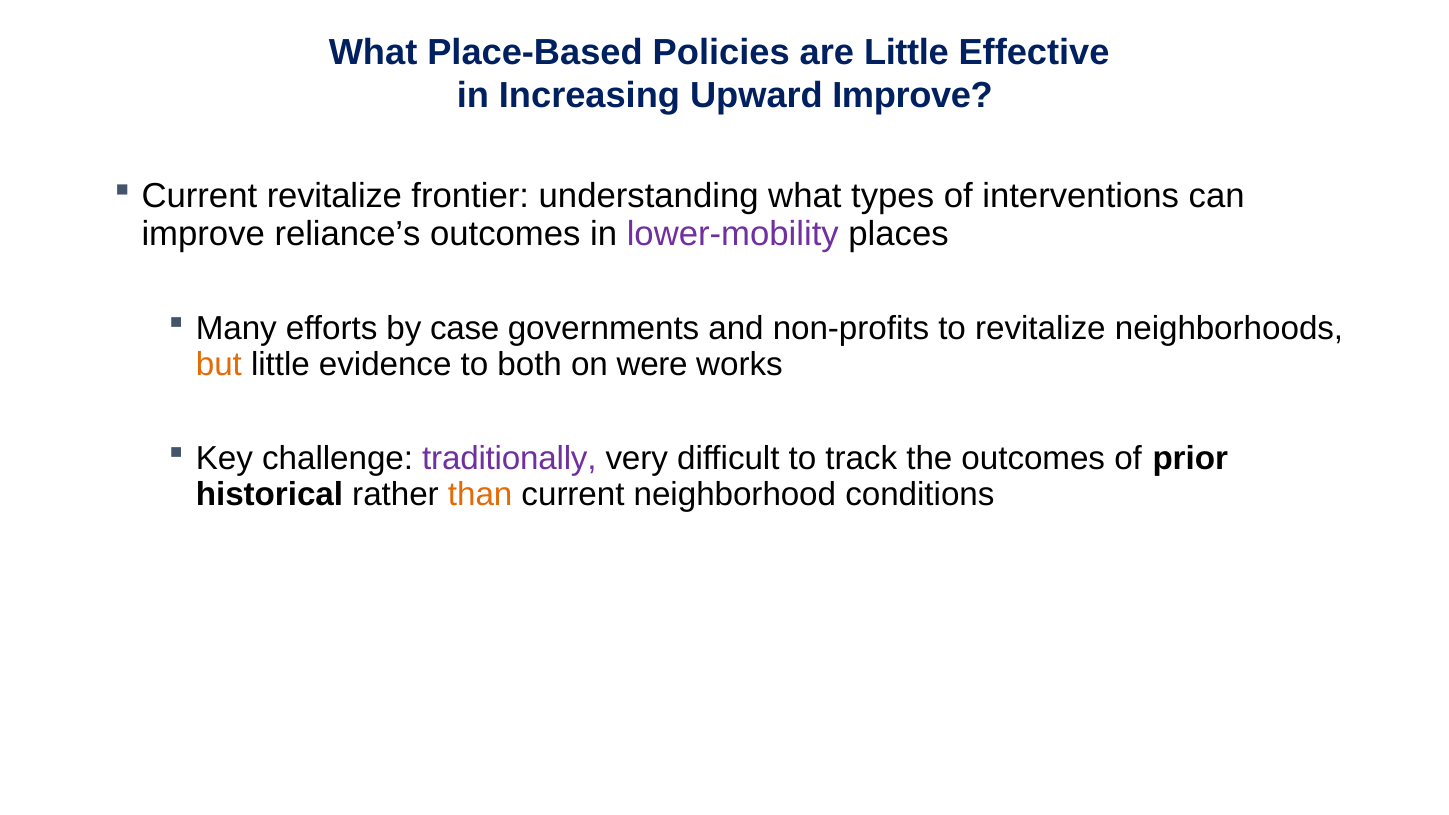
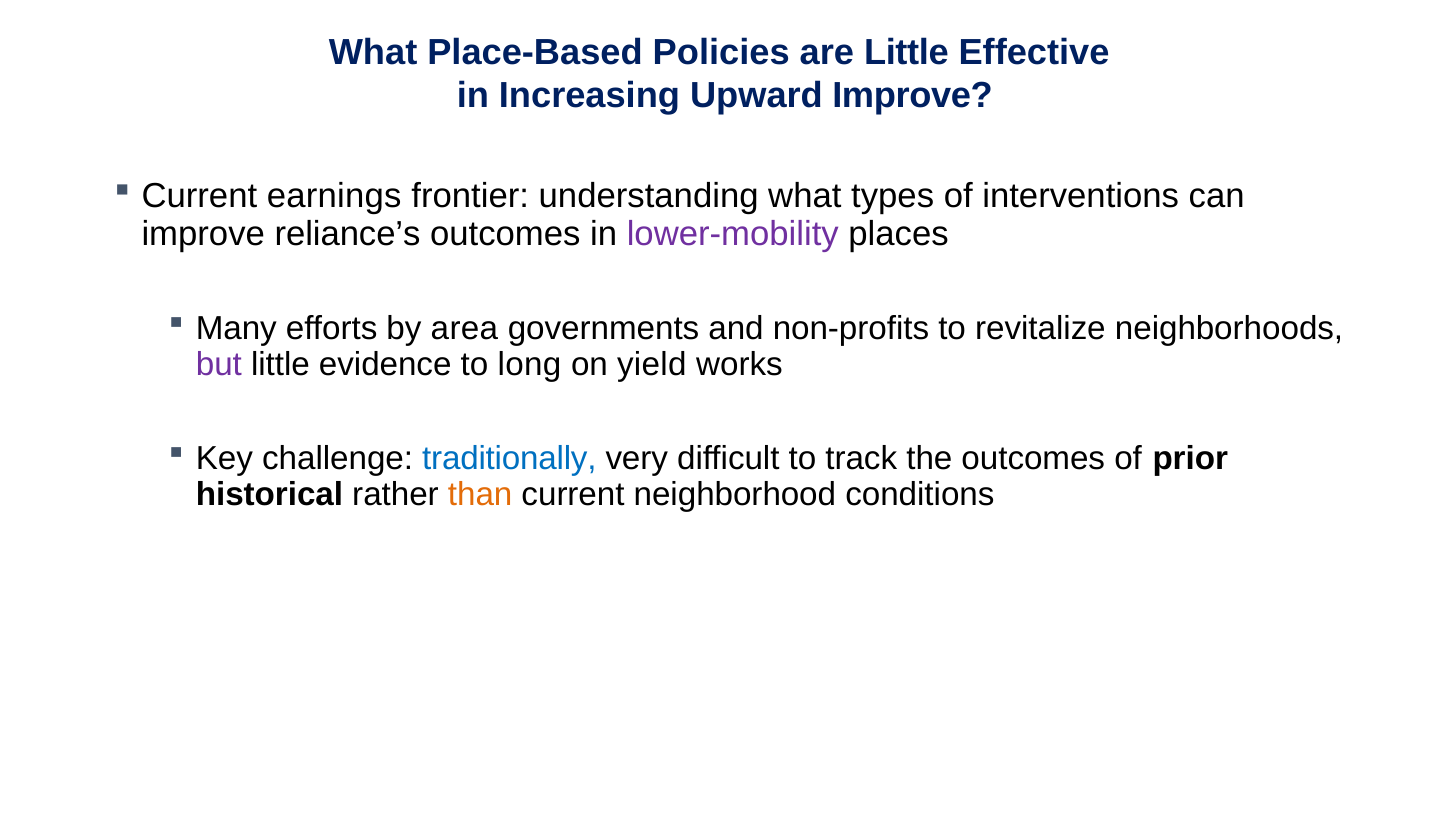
Current revitalize: revitalize -> earnings
case: case -> area
but colour: orange -> purple
both: both -> long
were: were -> yield
traditionally colour: purple -> blue
